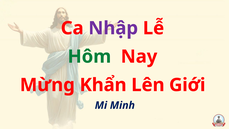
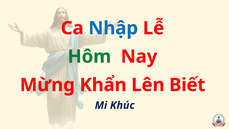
Nhập colour: purple -> blue
Giới: Giới -> Biết
Minh: Minh -> Khúc
